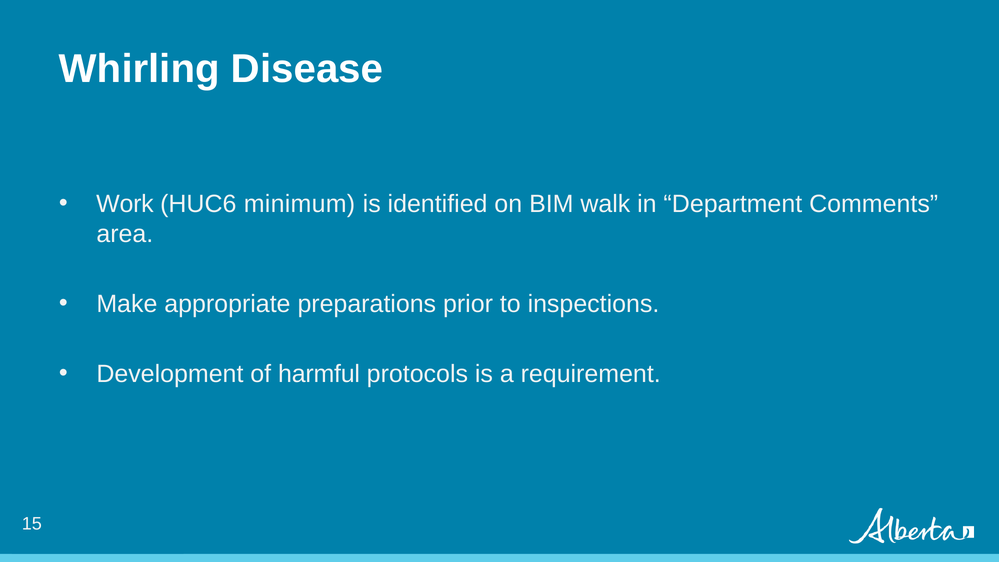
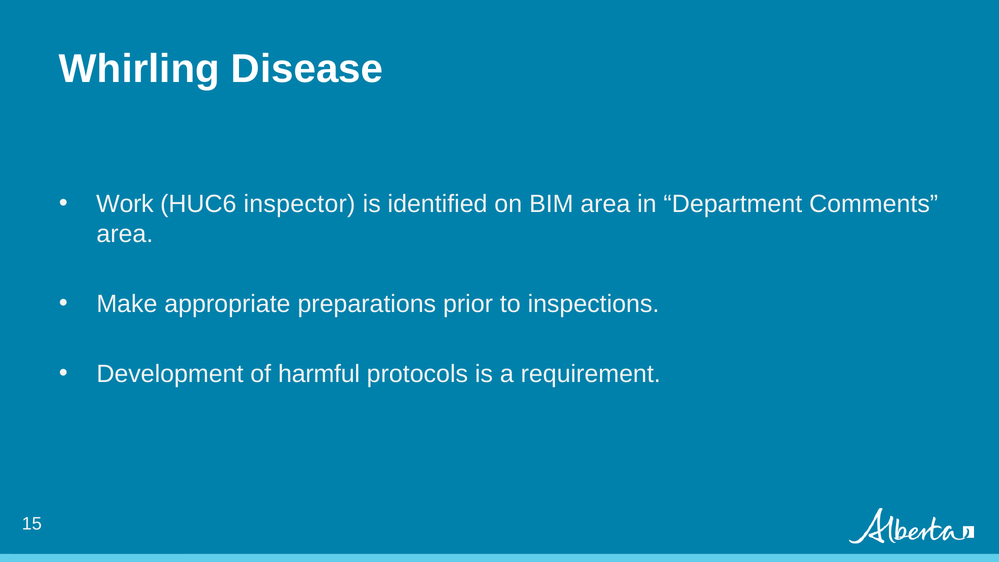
minimum: minimum -> inspector
BIM walk: walk -> area
